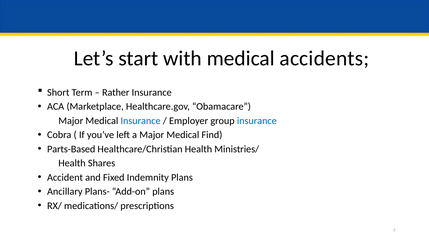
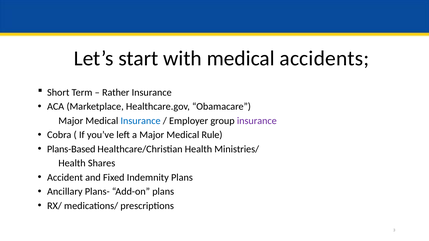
insurance at (257, 121) colour: blue -> purple
Find: Find -> Rule
Parts-Based: Parts-Based -> Plans-Based
